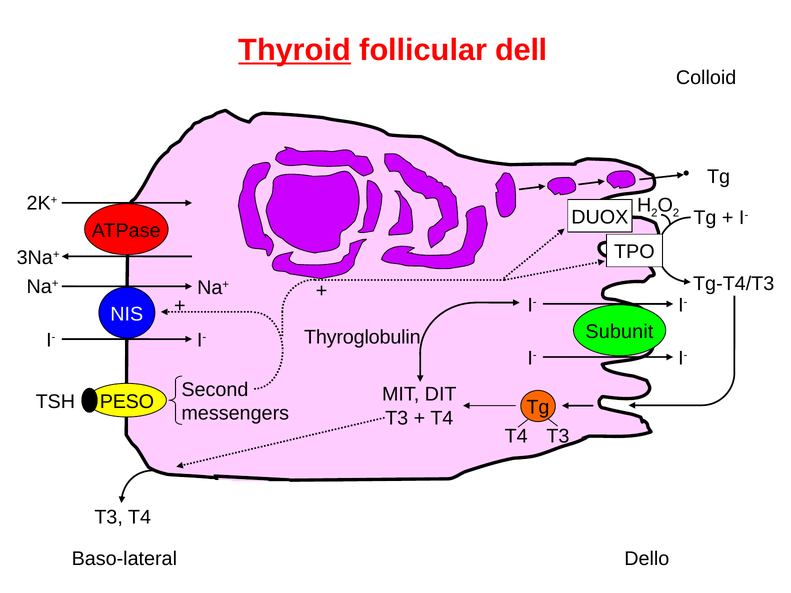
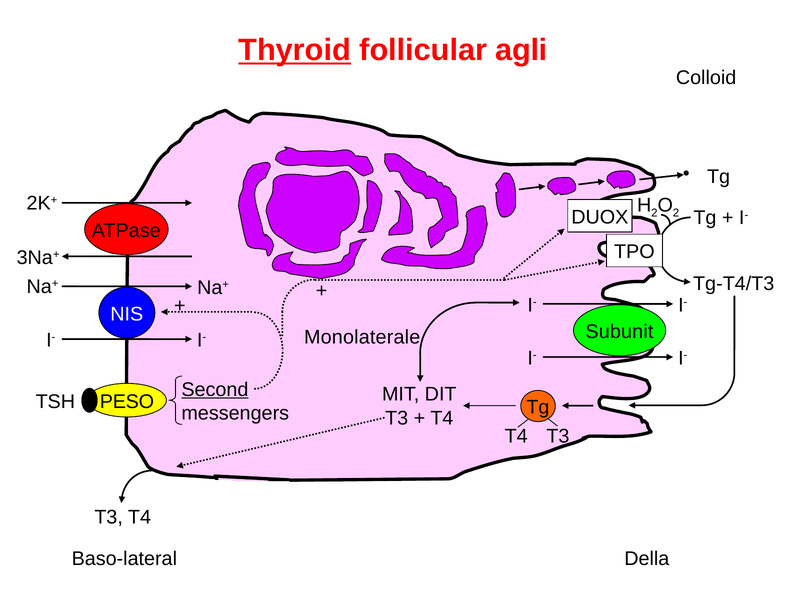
dell: dell -> agli
Thyroglobulin: Thyroglobulin -> Monolaterale
Second underline: none -> present
Dello: Dello -> Della
